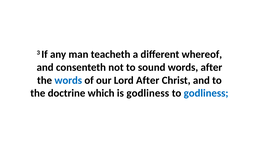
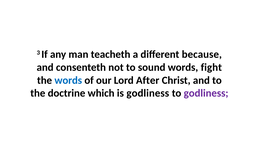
whereof: whereof -> because
words after: after -> fight
godliness at (206, 93) colour: blue -> purple
